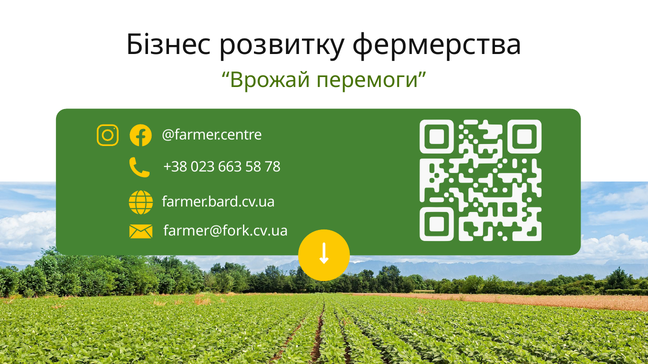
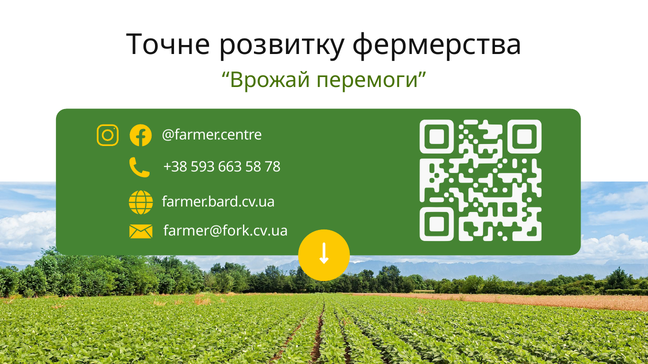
Бізнес: Бізнес -> Точне
023: 023 -> 593
